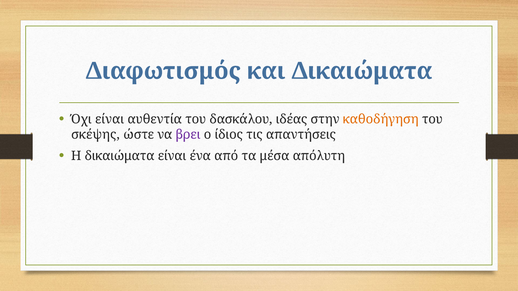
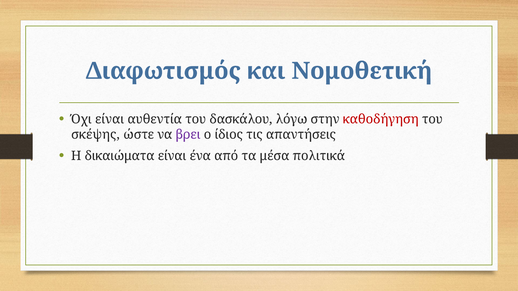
και Δικαιώματα: Δικαιώματα -> Νομοθετική
ιδέας: ιδέας -> λόγω
καθοδήγηση colour: orange -> red
απόλυτη: απόλυτη -> πολιτικά
